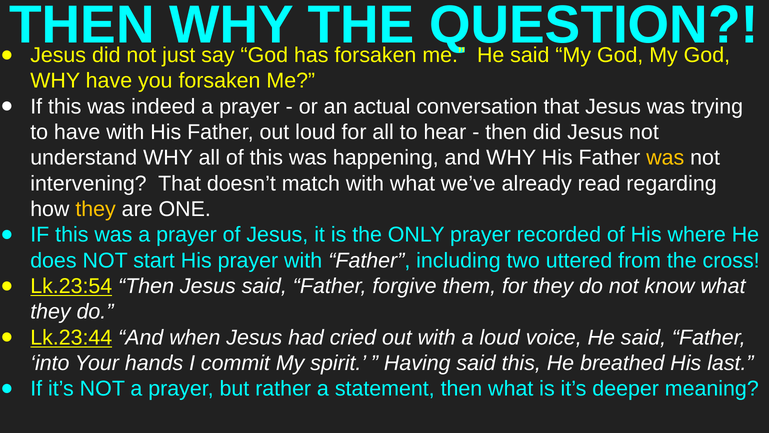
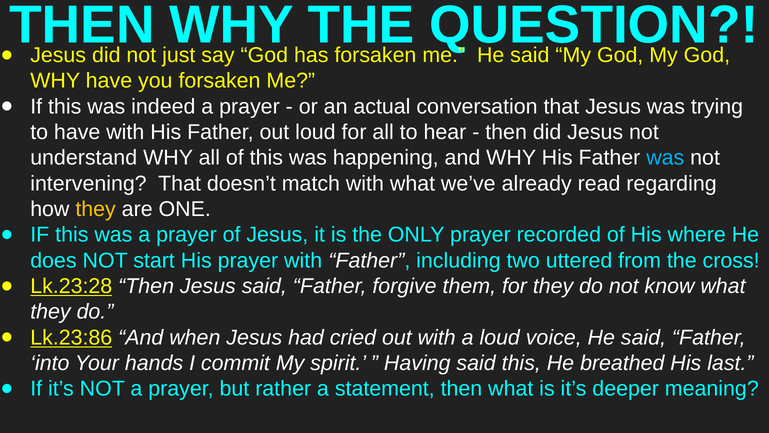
was at (665, 158) colour: yellow -> light blue
Lk.23:54: Lk.23:54 -> Lk.23:28
Lk.23:44: Lk.23:44 -> Lk.23:86
